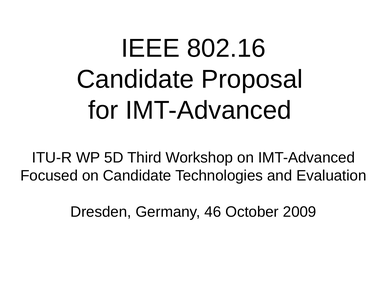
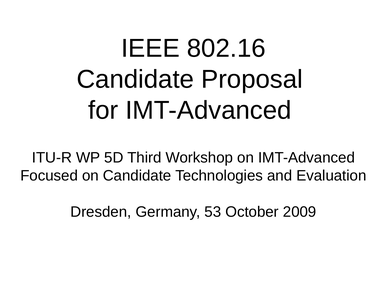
46: 46 -> 53
